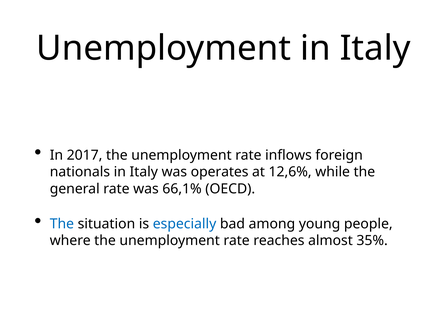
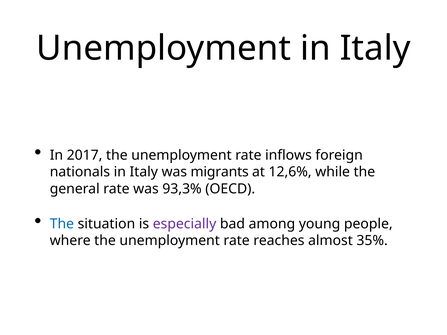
operates: operates -> migrants
66,1%: 66,1% -> 93,3%
especially colour: blue -> purple
